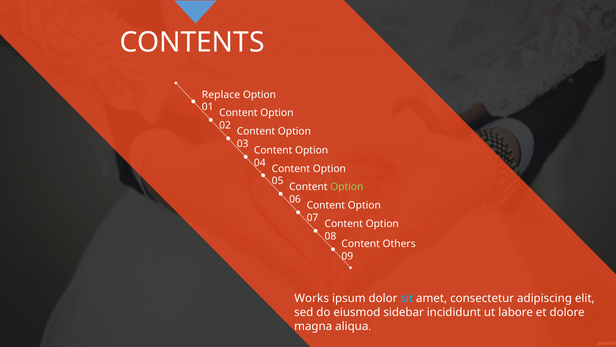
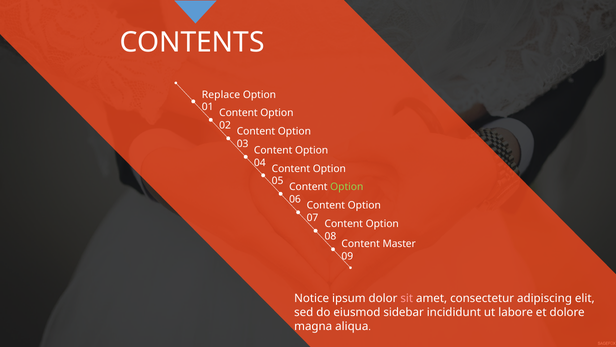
Others: Others -> Master
Works: Works -> Notice
sit colour: light blue -> pink
